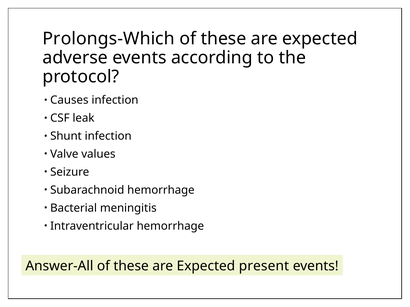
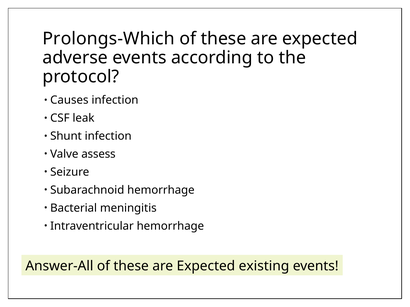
values: values -> assess
present: present -> existing
